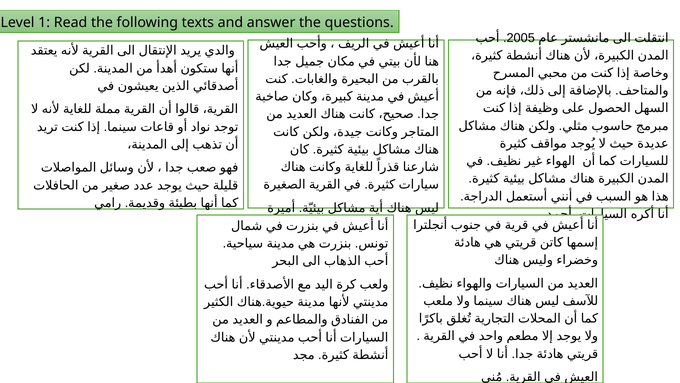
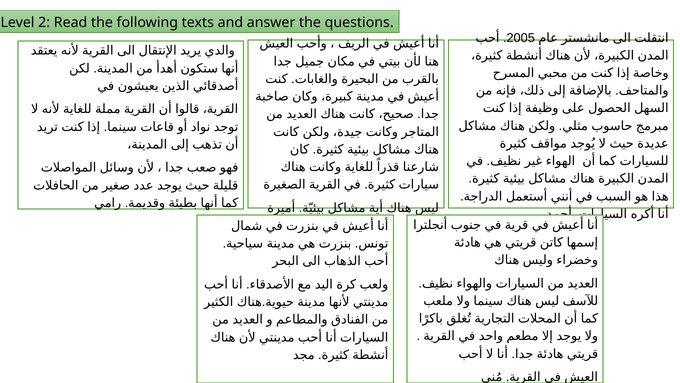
1: 1 -> 2
